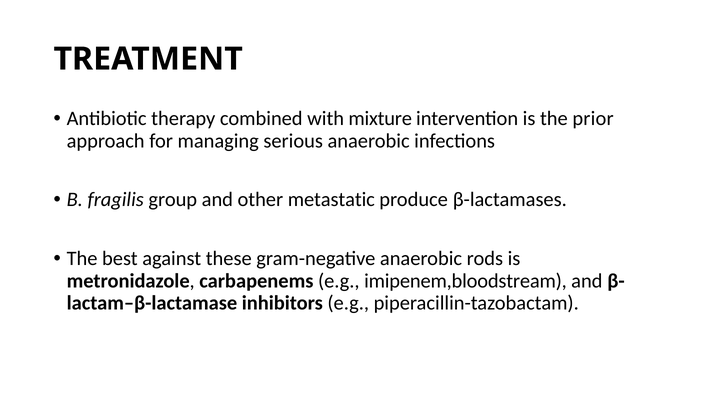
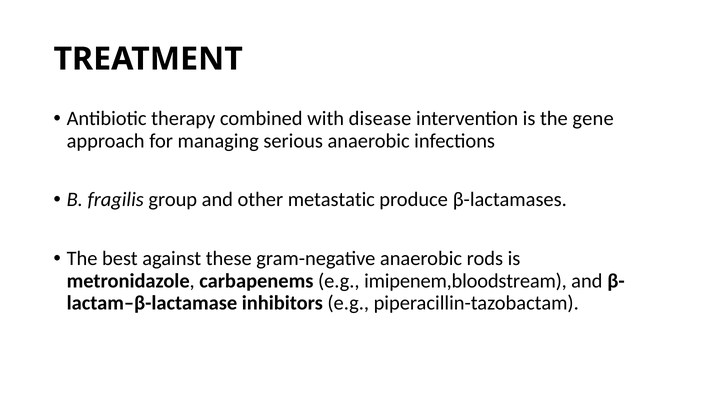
mixture: mixture -> disease
prior: prior -> gene
